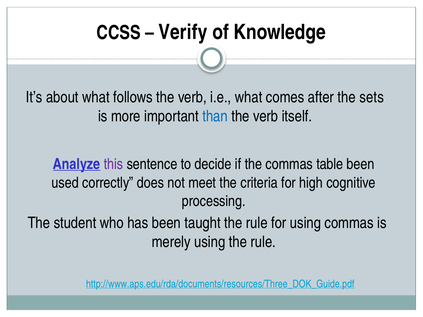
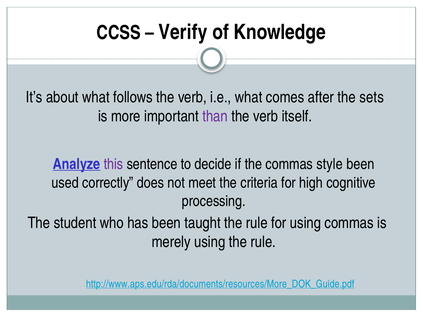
than colour: blue -> purple
table: table -> style
http://www.aps.edu/rda/documents/resources/Three_DOK_Guide.pdf: http://www.aps.edu/rda/documents/resources/Three_DOK_Guide.pdf -> http://www.aps.edu/rda/documents/resources/More_DOK_Guide.pdf
